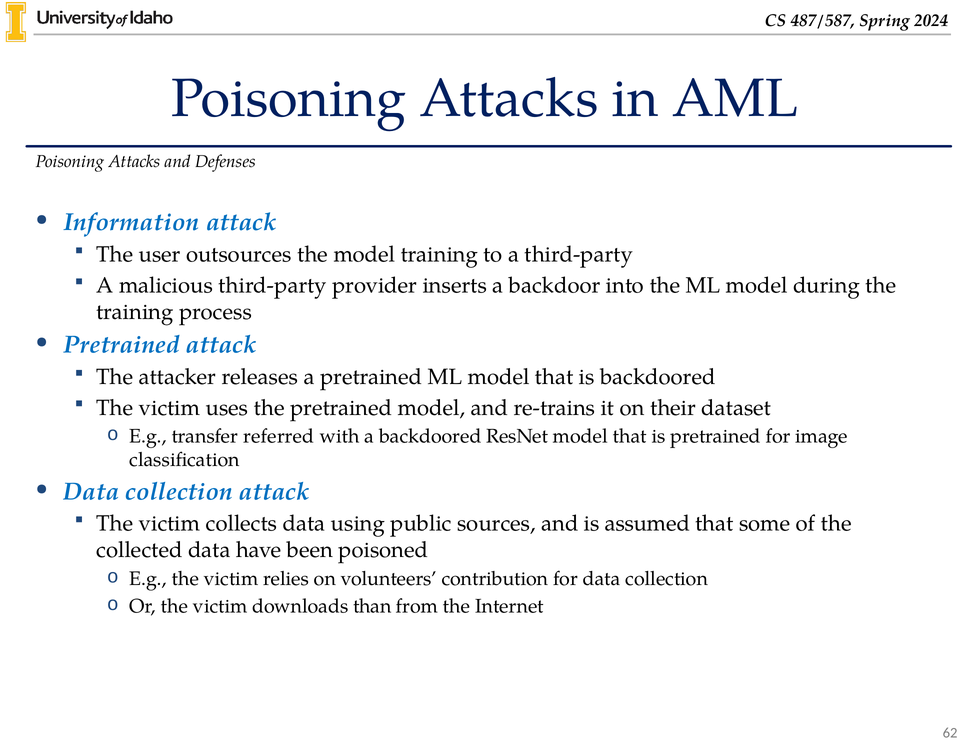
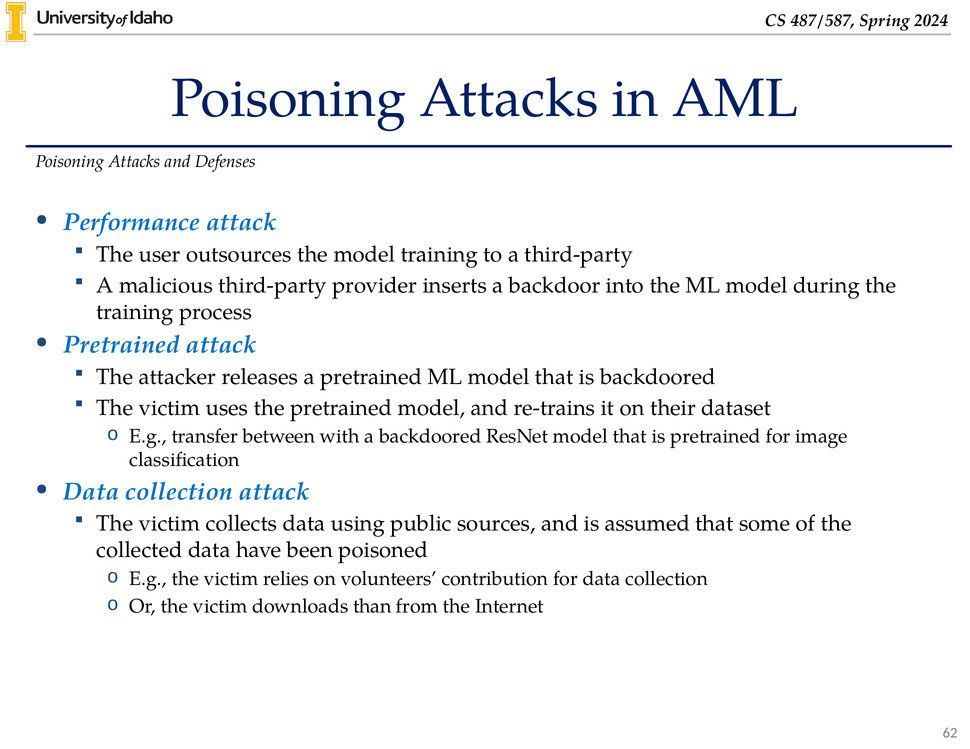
Information: Information -> Performance
referred: referred -> between
